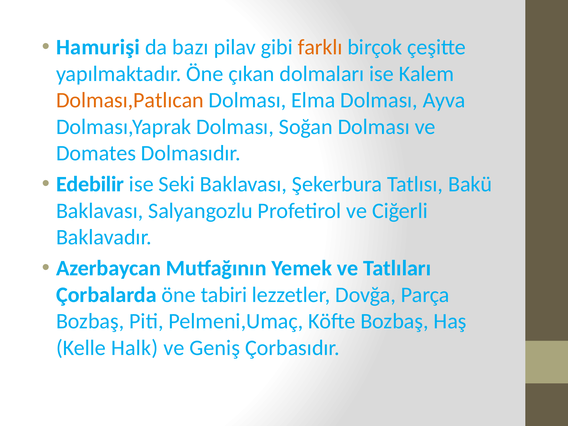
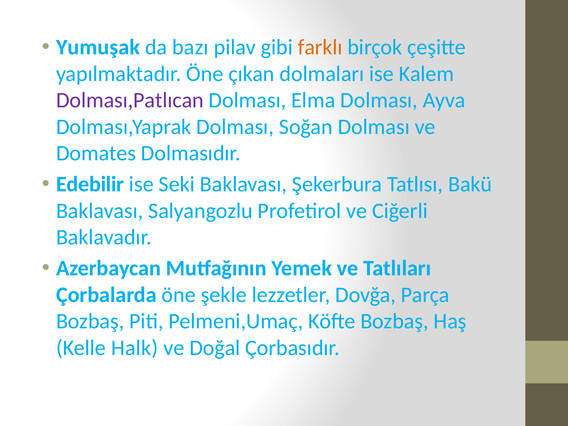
Hamurişi: Hamurişi -> Yumuşak
Dolması,Patlıcan colour: orange -> purple
tabiri: tabiri -> şekle
Geniş: Geniş -> Doğal
